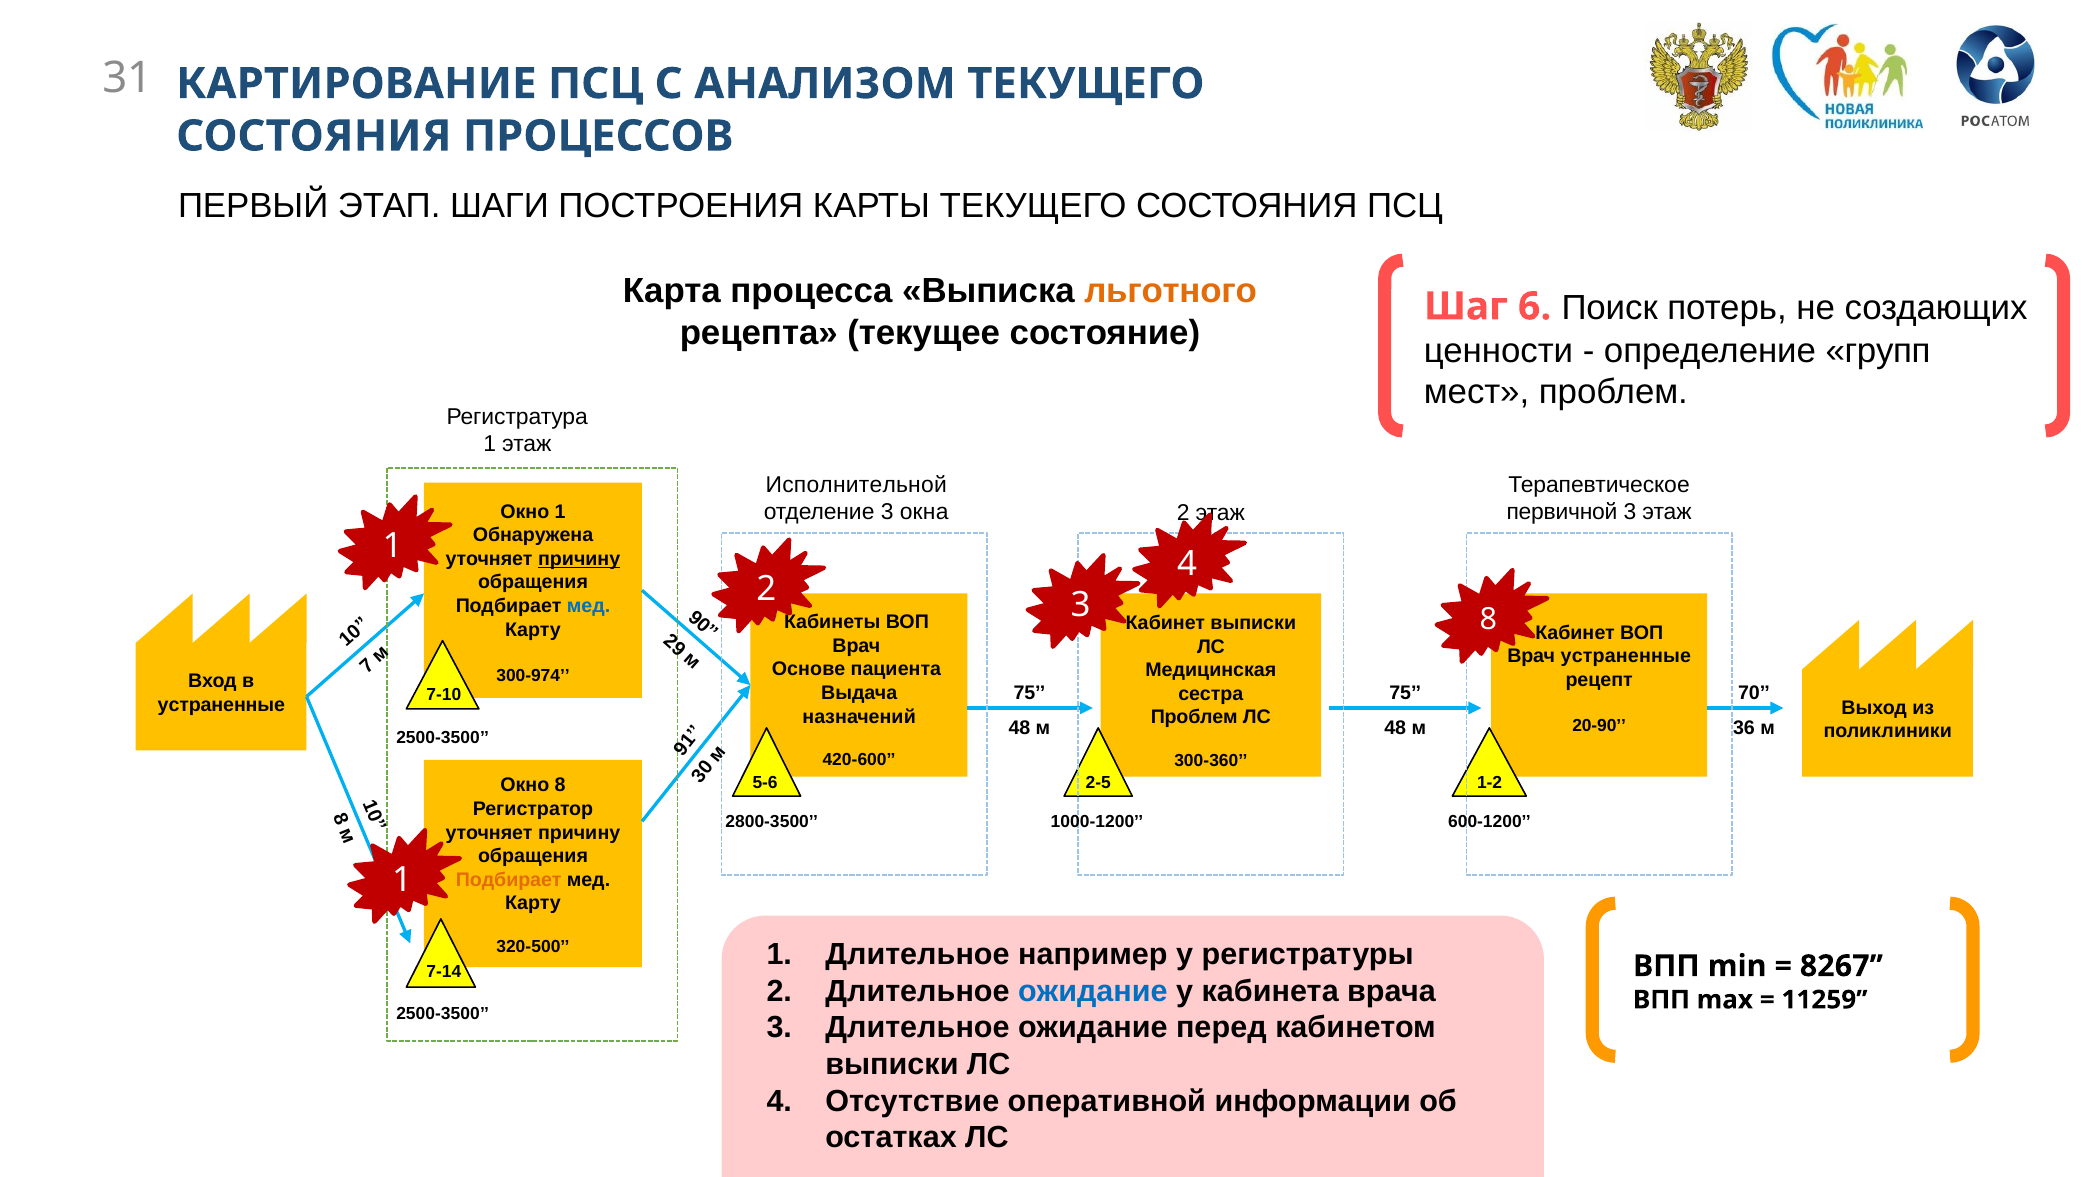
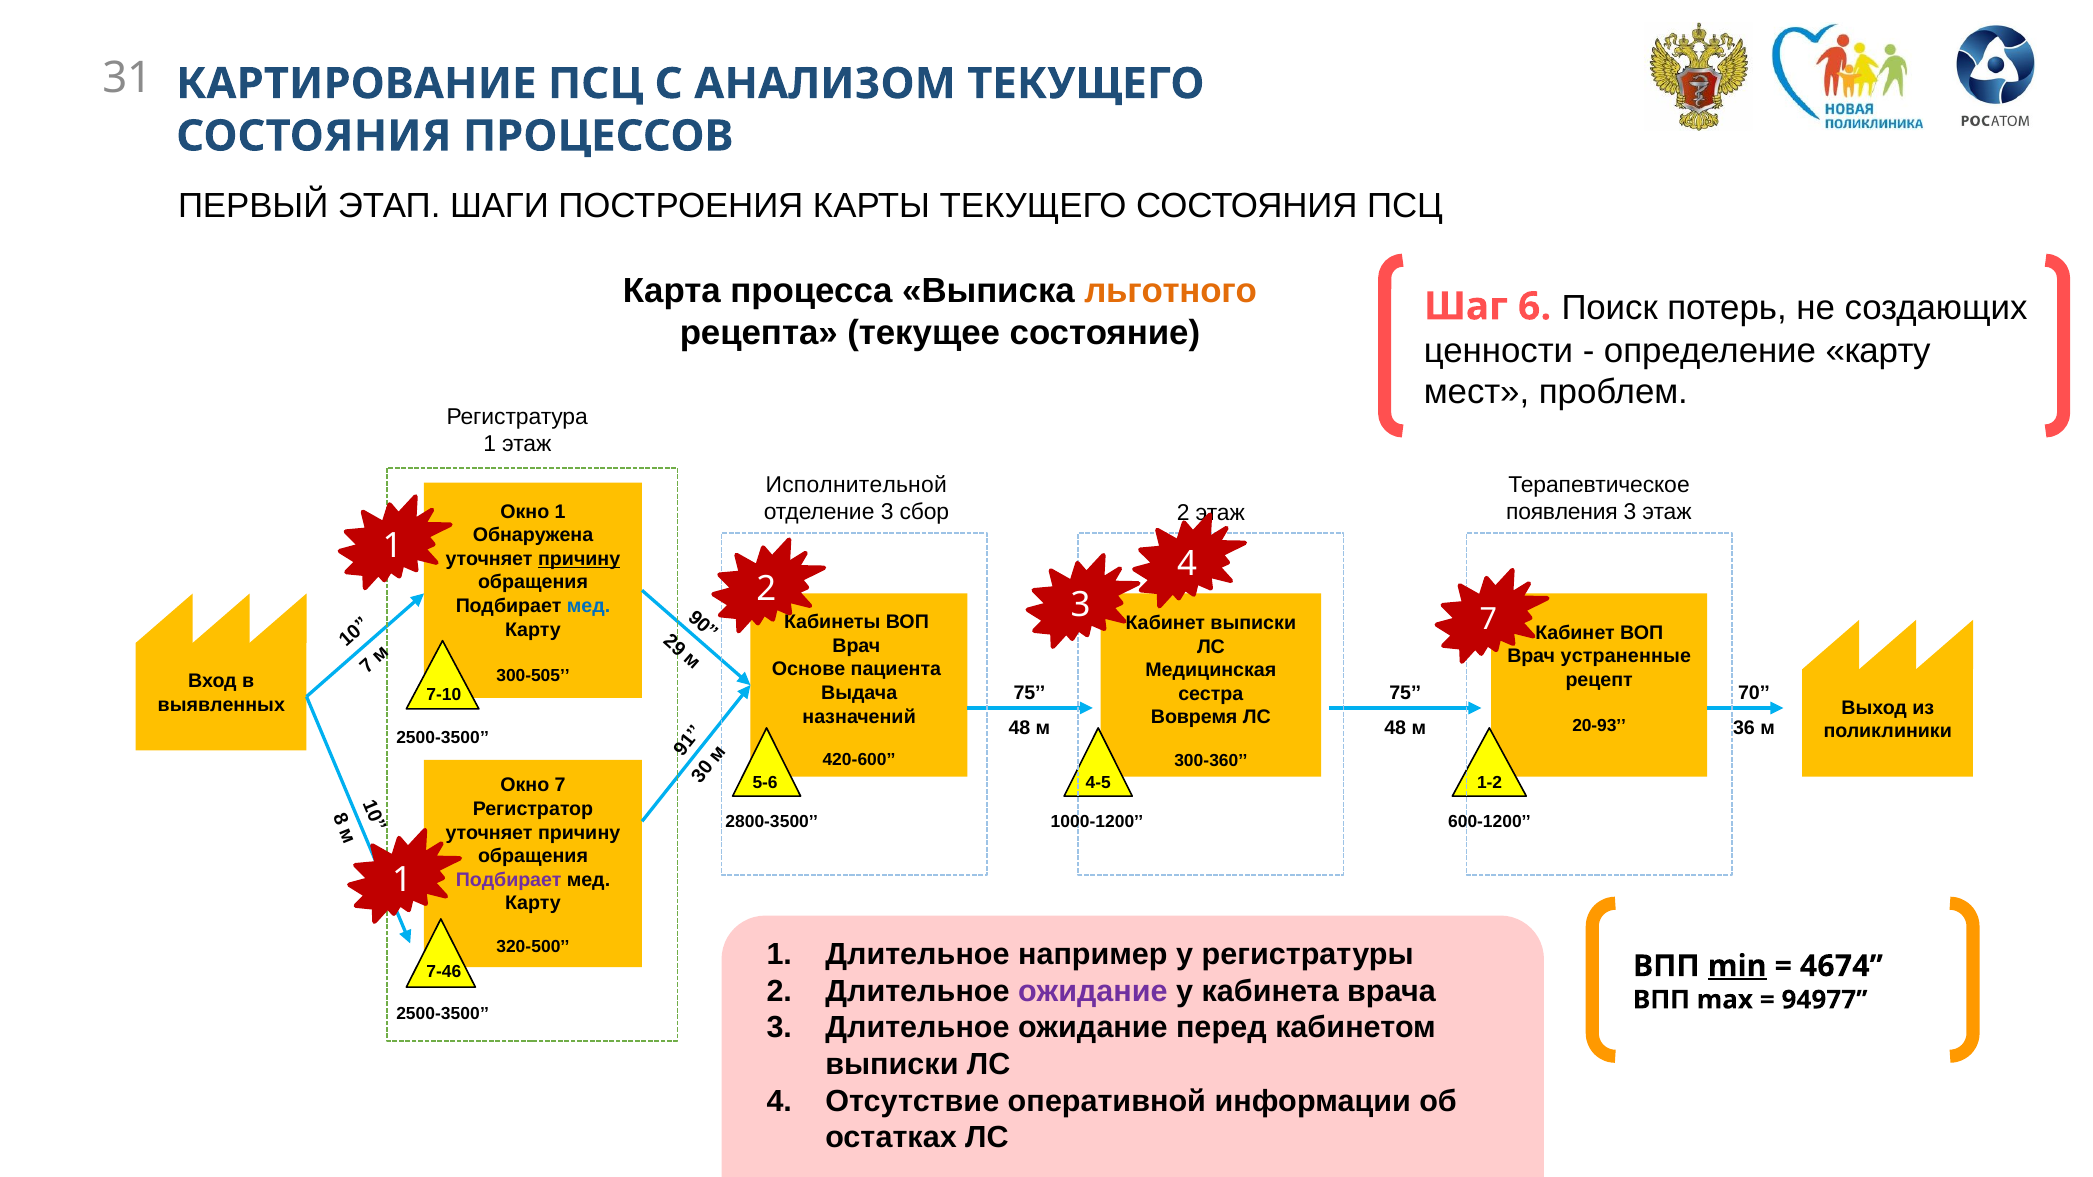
определение групп: групп -> карту
окна: окна -> сбор
первичной: первичной -> появления
3 8: 8 -> 7
300-974: 300-974 -> 300-505
устраненные at (221, 705): устраненные -> выявленных
Проблем at (1194, 718): Проблем -> Вовремя
20-90: 20-90 -> 20-93
2-5: 2-5 -> 4-5
Окно 8: 8 -> 7
Подбирает at (509, 880) colour: orange -> purple
min underline: none -> present
8267: 8267 -> 4674
7-14: 7-14 -> 7-46
ожидание at (1093, 991) colour: blue -> purple
11259: 11259 -> 94977
